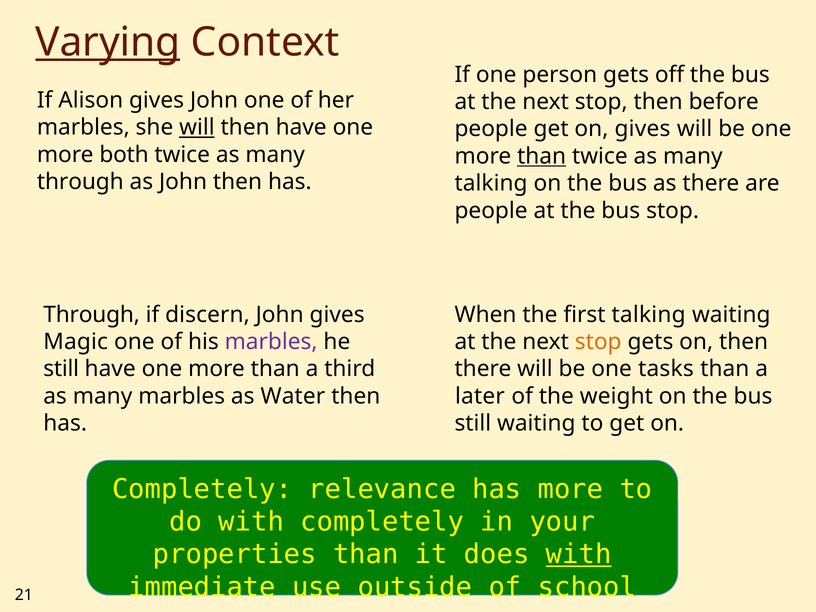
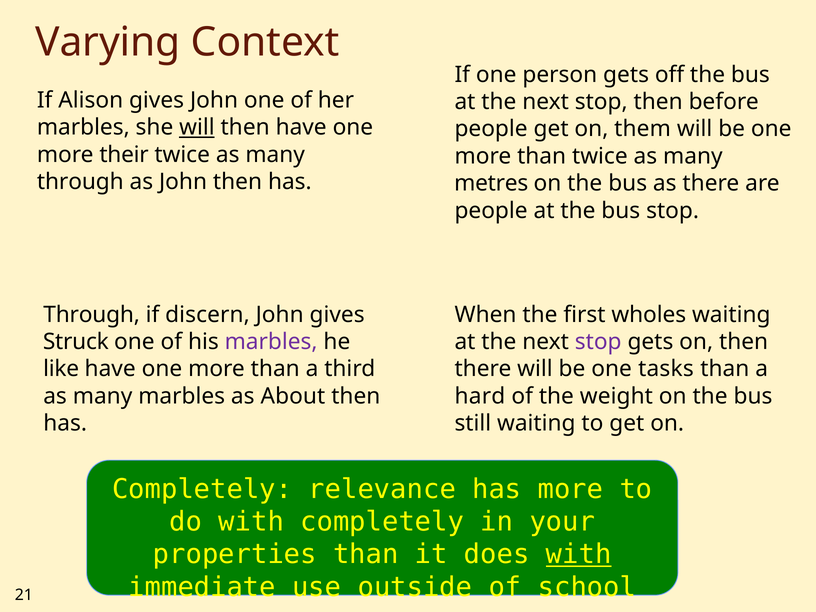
Varying underline: present -> none
on gives: gives -> them
both: both -> their
than at (542, 156) underline: present -> none
talking at (491, 183): talking -> metres
first talking: talking -> wholes
Magic: Magic -> Struck
stop at (598, 342) colour: orange -> purple
still at (61, 369): still -> like
Water: Water -> About
later: later -> hard
